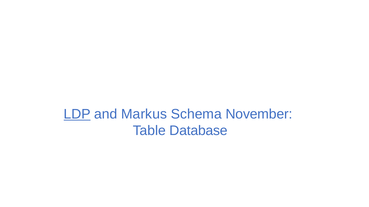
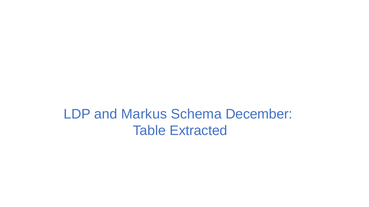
LDP underline: present -> none
November: November -> December
Database: Database -> Extracted
